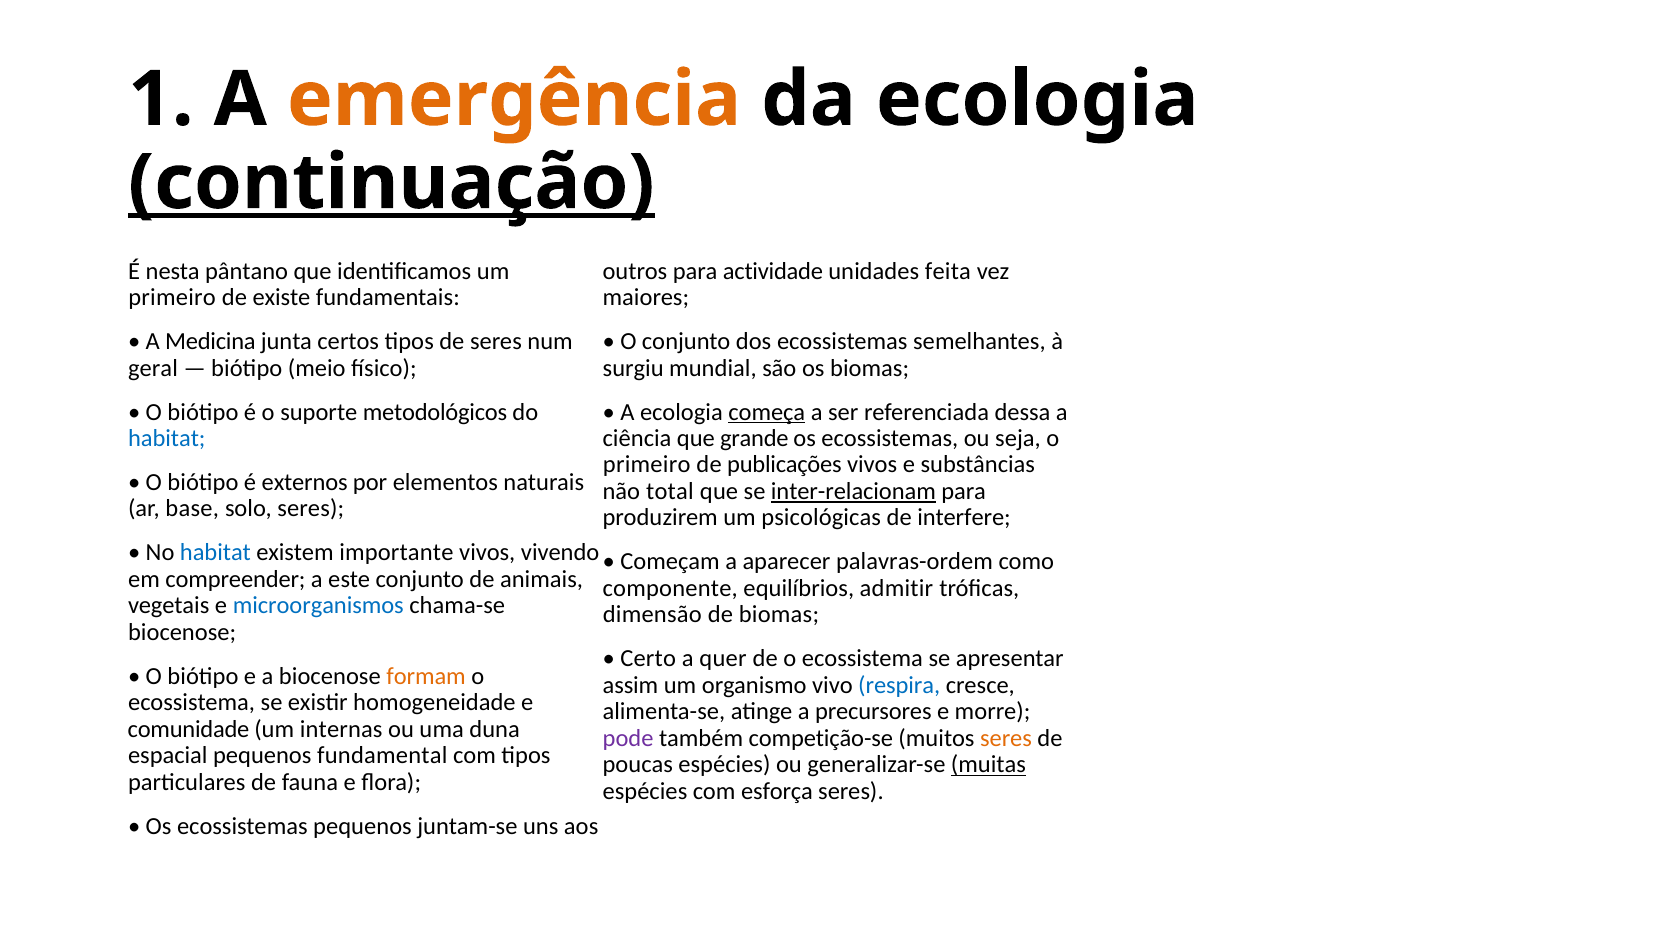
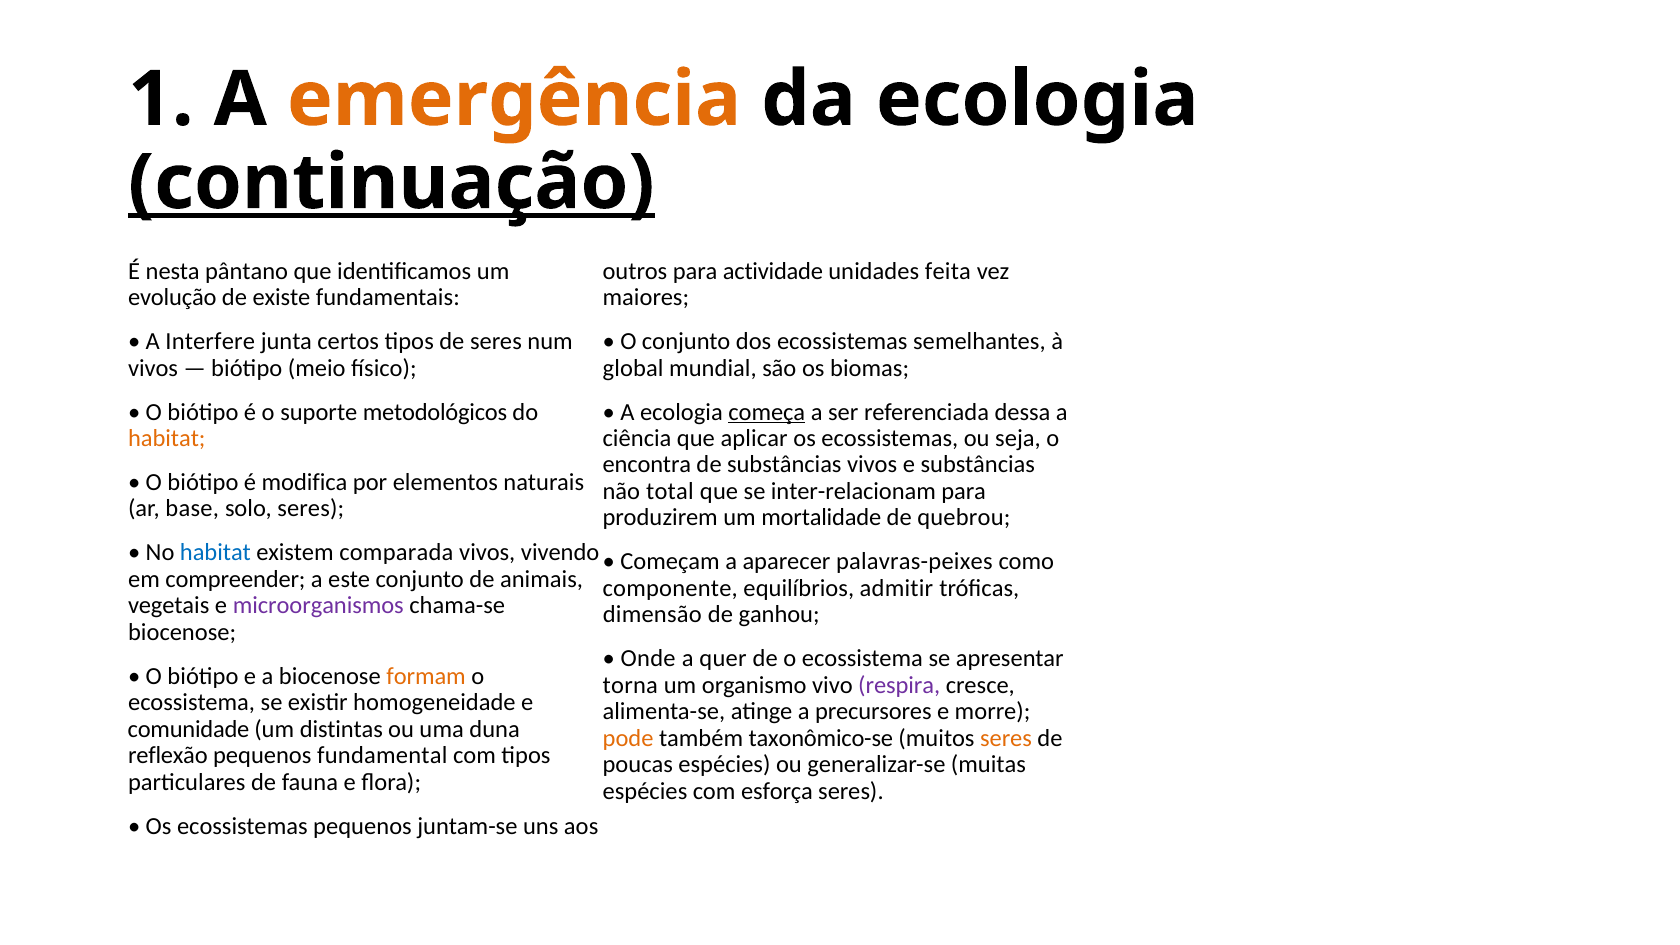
primeiro at (172, 297): primeiro -> evolução
Medicina: Medicina -> Interfere
geral at (153, 368): geral -> vivos
surgiu: surgiu -> global
habitat at (167, 438) colour: blue -> orange
grande: grande -> aplicar
primeiro at (647, 465): primeiro -> encontra
de publicações: publicações -> substâncias
externos: externos -> modifica
inter-relacionam underline: present -> none
psicológicas: psicológicas -> mortalidade
interfere: interfere -> quebrou
importante: importante -> comparada
palavras-ordem: palavras-ordem -> palavras-peixes
microorganismos colour: blue -> purple
de biomas: biomas -> ganhou
Certo: Certo -> Onde
assim: assim -> torna
respira colour: blue -> purple
internas: internas -> distintas
pode colour: purple -> orange
competição-se: competição-se -> taxonômico-se
espacial: espacial -> reflexão
muitas underline: present -> none
